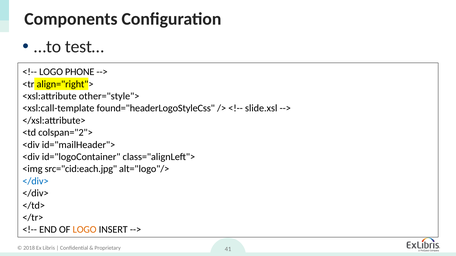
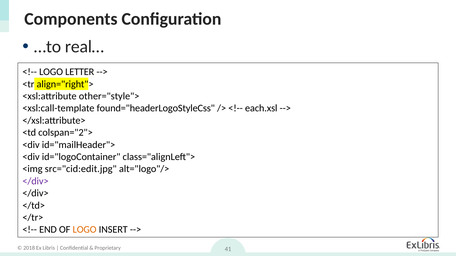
test…: test… -> real…
PHONE: PHONE -> LETTER
slide.xsl: slide.xsl -> each.xsl
src="cid:each.jpg: src="cid:each.jpg -> src="cid:edit.jpg
</div> at (35, 181) colour: blue -> purple
